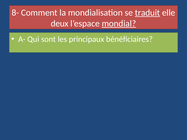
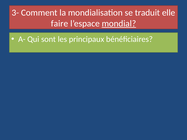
8-: 8- -> 3-
traduit underline: present -> none
deux: deux -> faire
